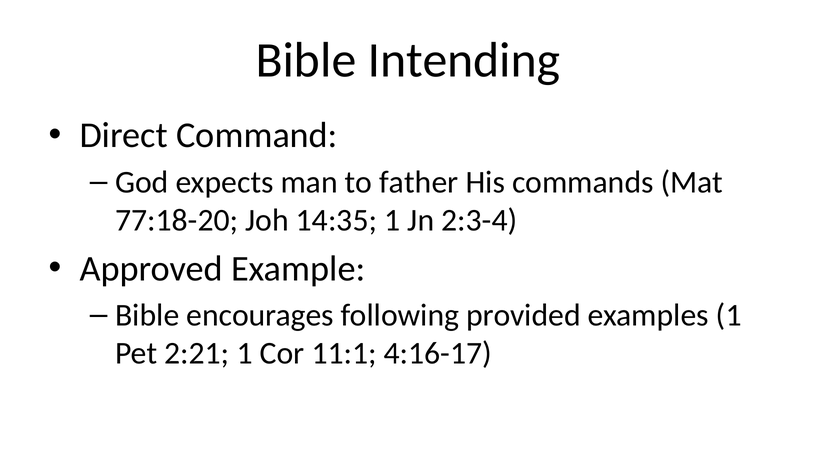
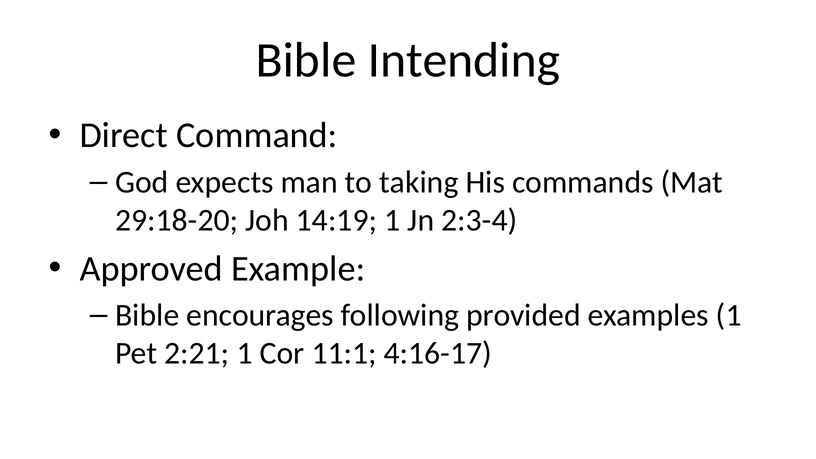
father: father -> taking
77:18-20: 77:18-20 -> 29:18-20
14:35: 14:35 -> 14:19
